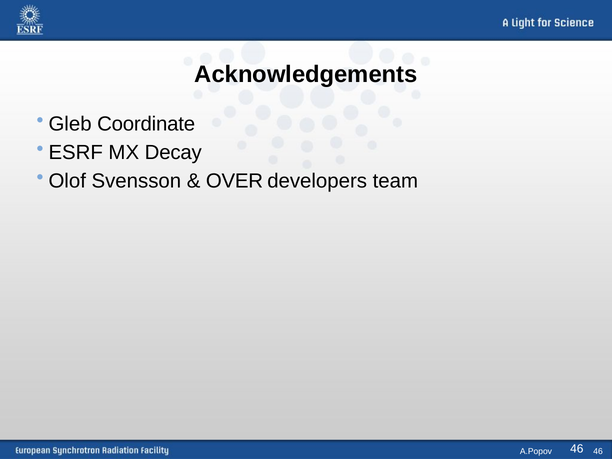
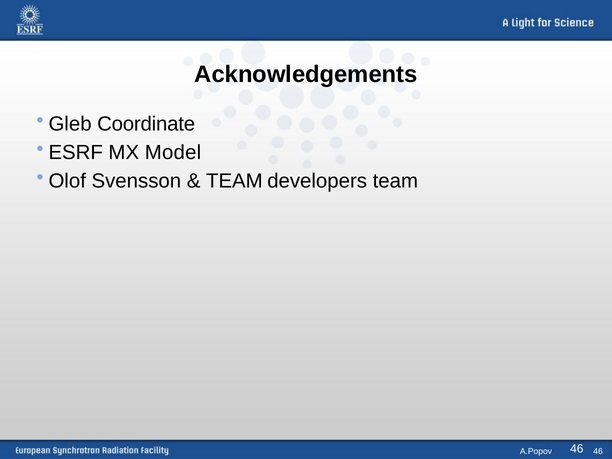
Decay: Decay -> Model
OVER at (235, 181): OVER -> TEAM
